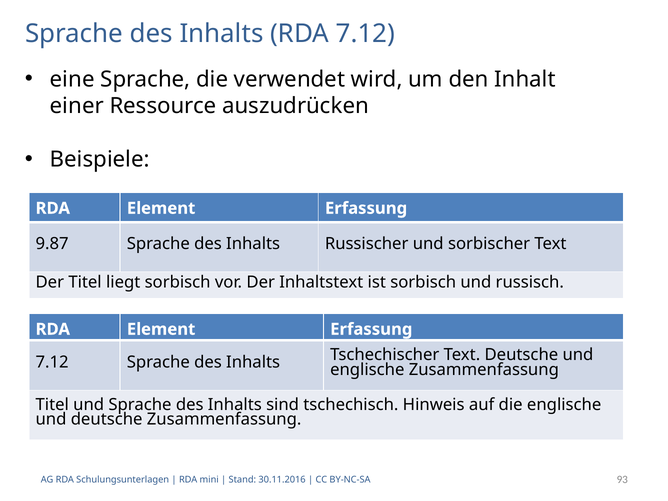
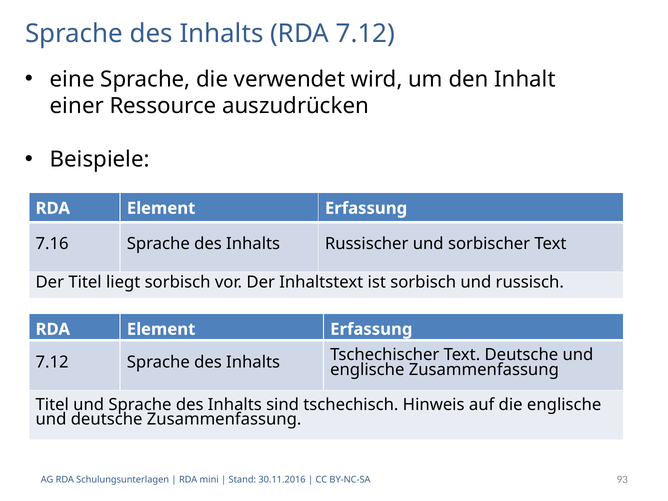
9.87: 9.87 -> 7.16
